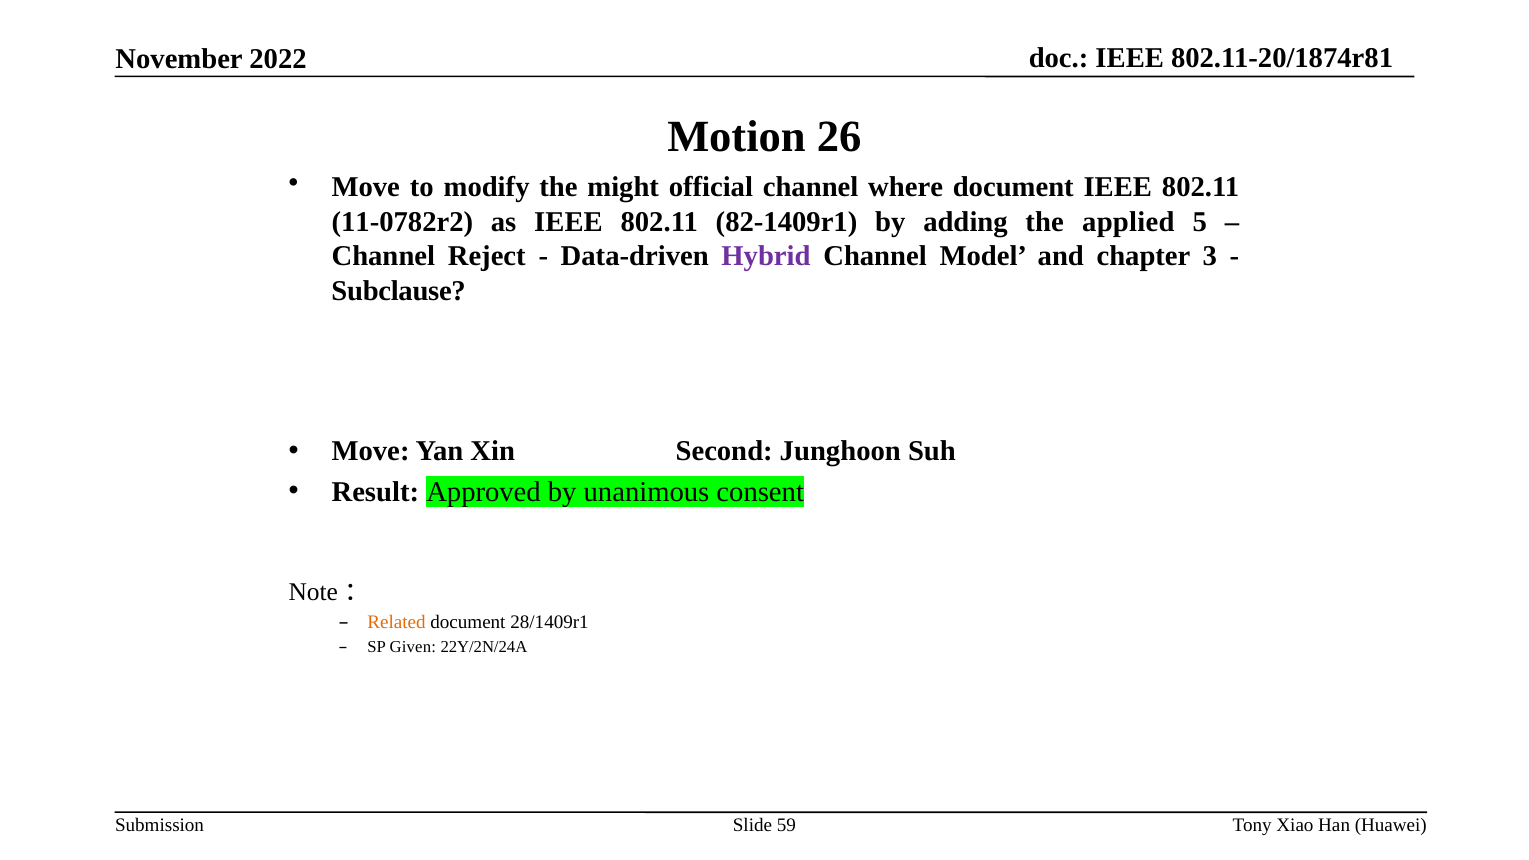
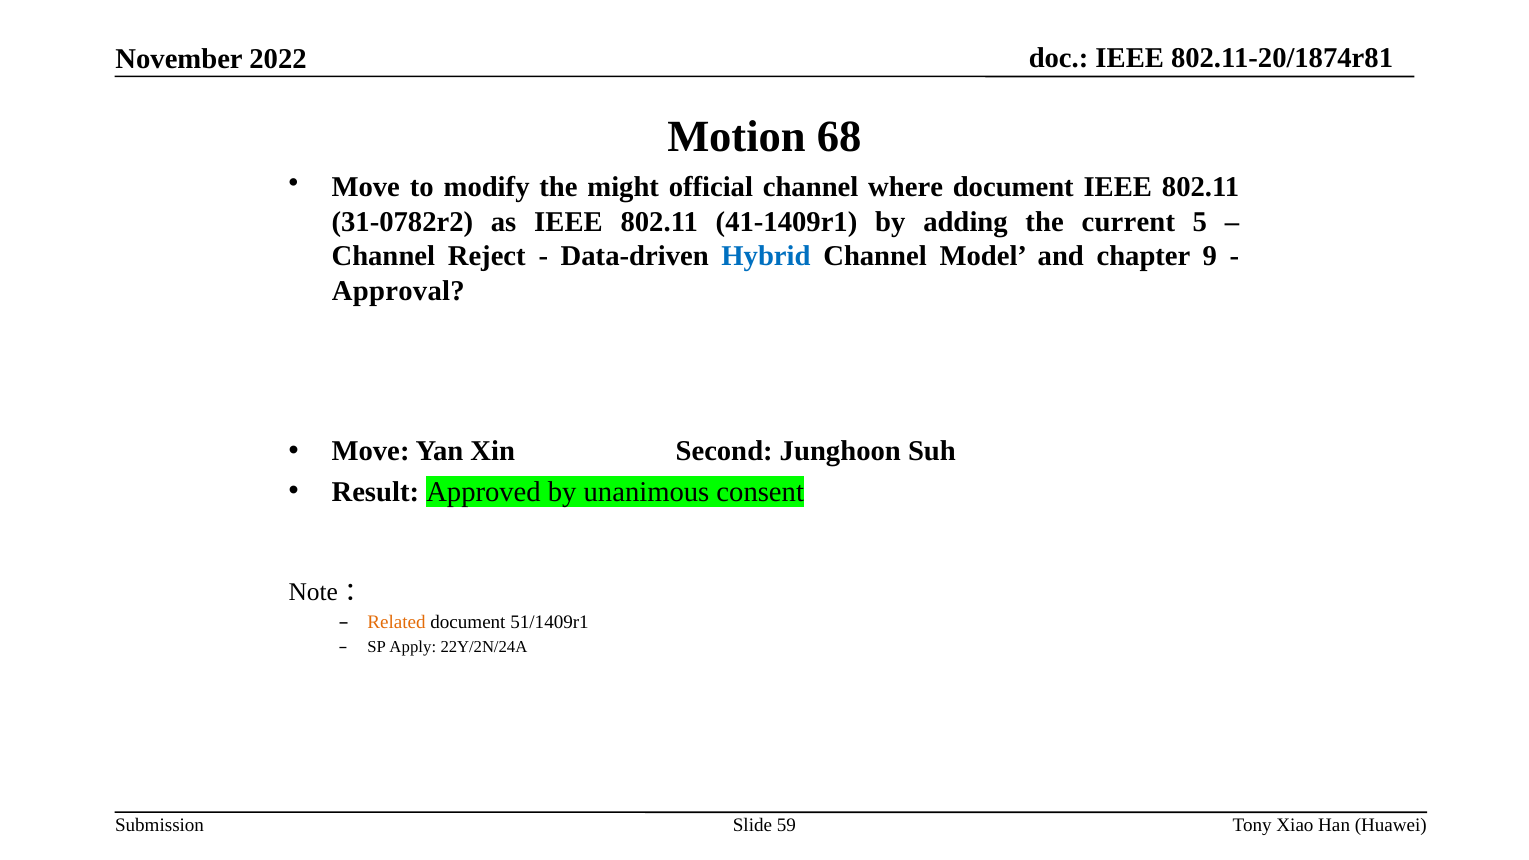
26: 26 -> 68
11-0782r2: 11-0782r2 -> 31-0782r2
82-1409r1: 82-1409r1 -> 41-1409r1
applied: applied -> current
Hybrid colour: purple -> blue
3: 3 -> 9
Subclause: Subclause -> Approval
28/1409r1: 28/1409r1 -> 51/1409r1
Given: Given -> Apply
